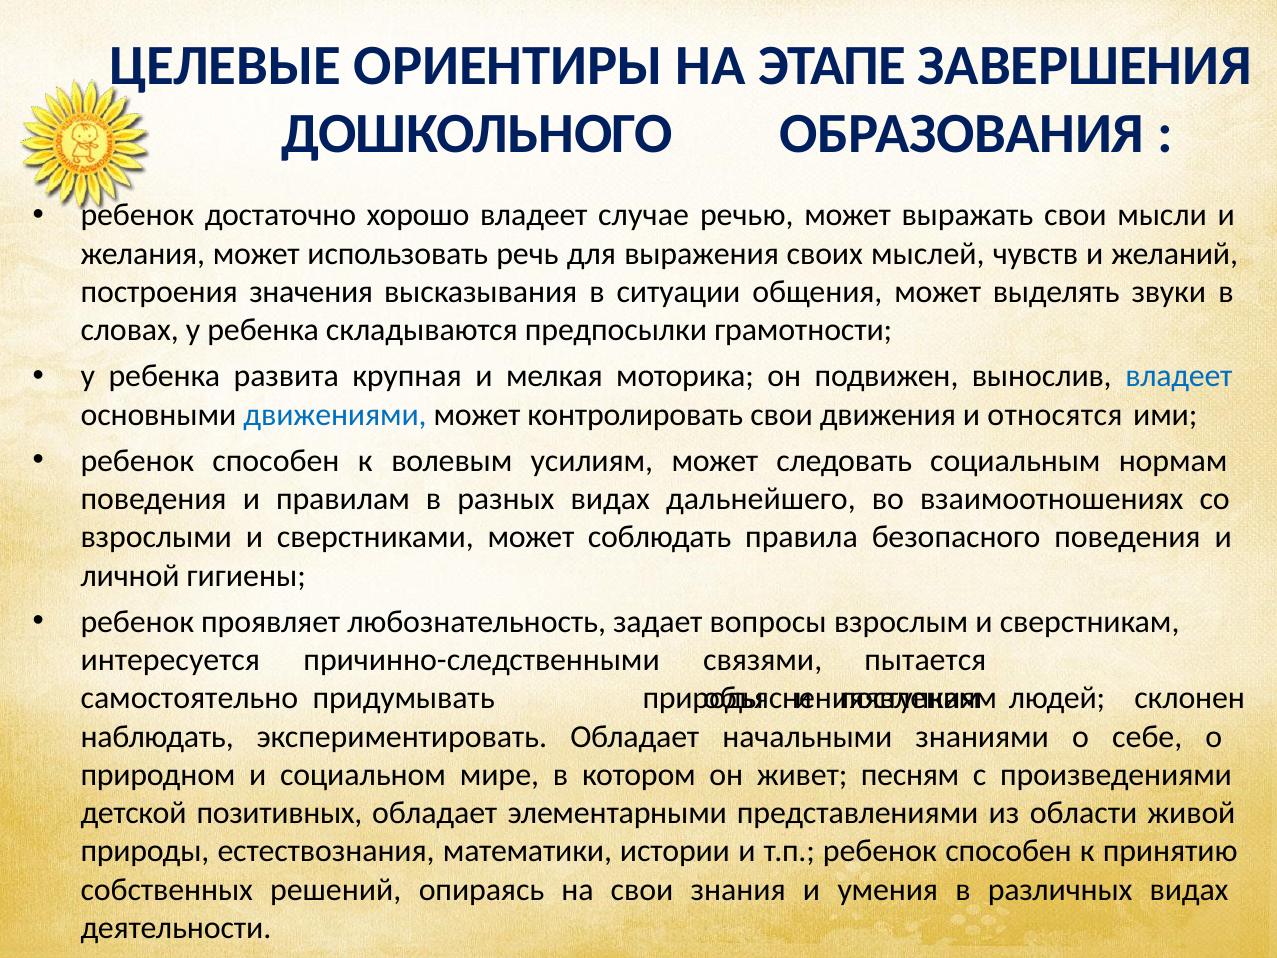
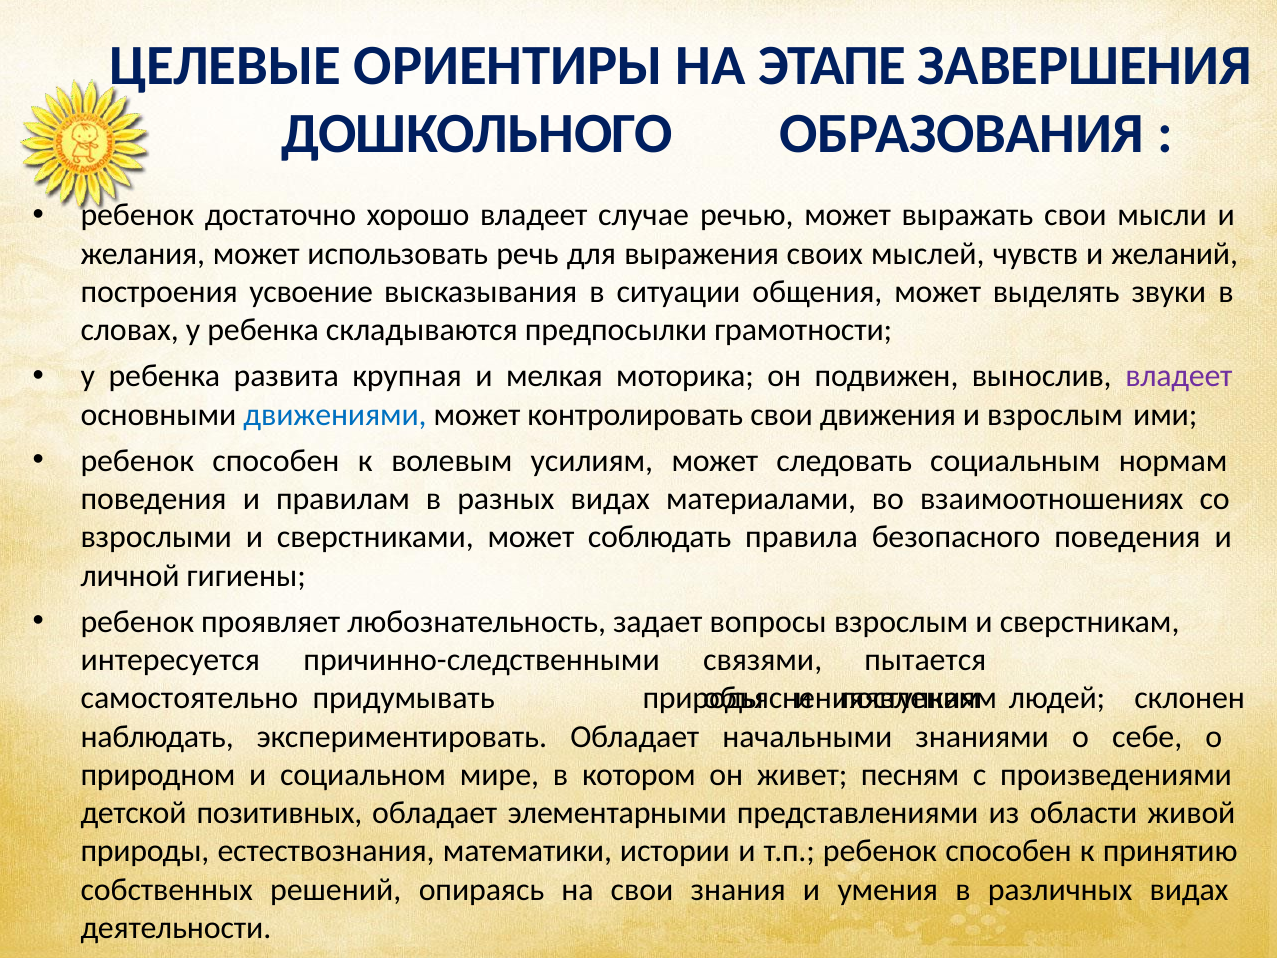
значения: значения -> усвоение
владеет at (1179, 376) colour: blue -> purple
и относятся: относятся -> взрослым
дальнейшего: дальнейшего -> материалами
